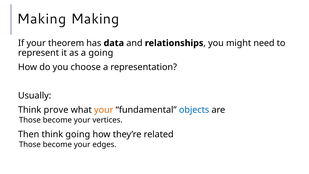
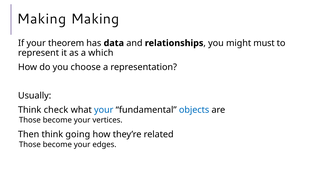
need: need -> must
a going: going -> which
prove: prove -> check
your at (104, 110) colour: orange -> blue
